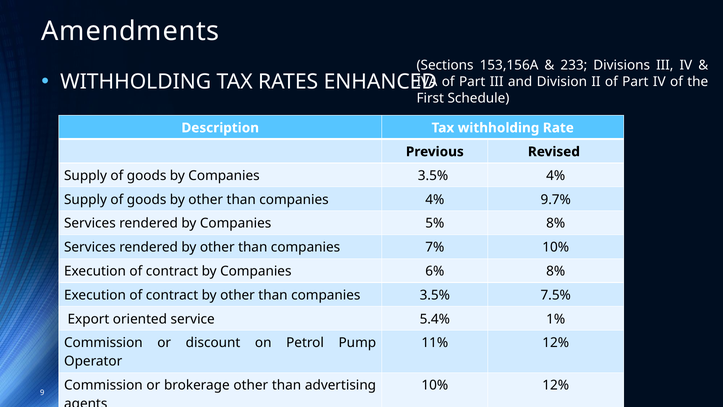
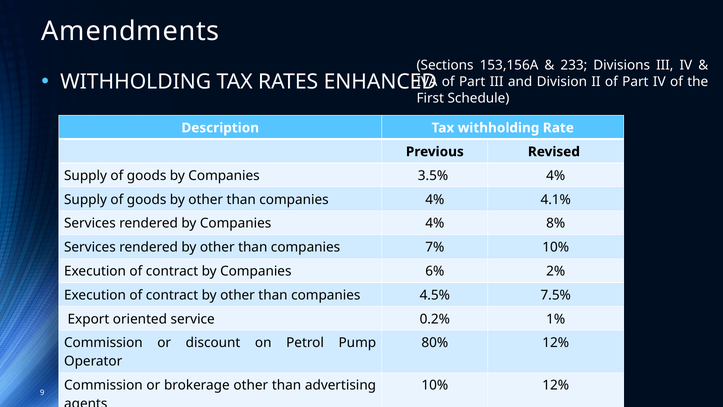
9.7%: 9.7% -> 4.1%
by Companies 5%: 5% -> 4%
6% 8%: 8% -> 2%
than companies 3.5%: 3.5% -> 4.5%
5.4%: 5.4% -> 0.2%
11%: 11% -> 80%
